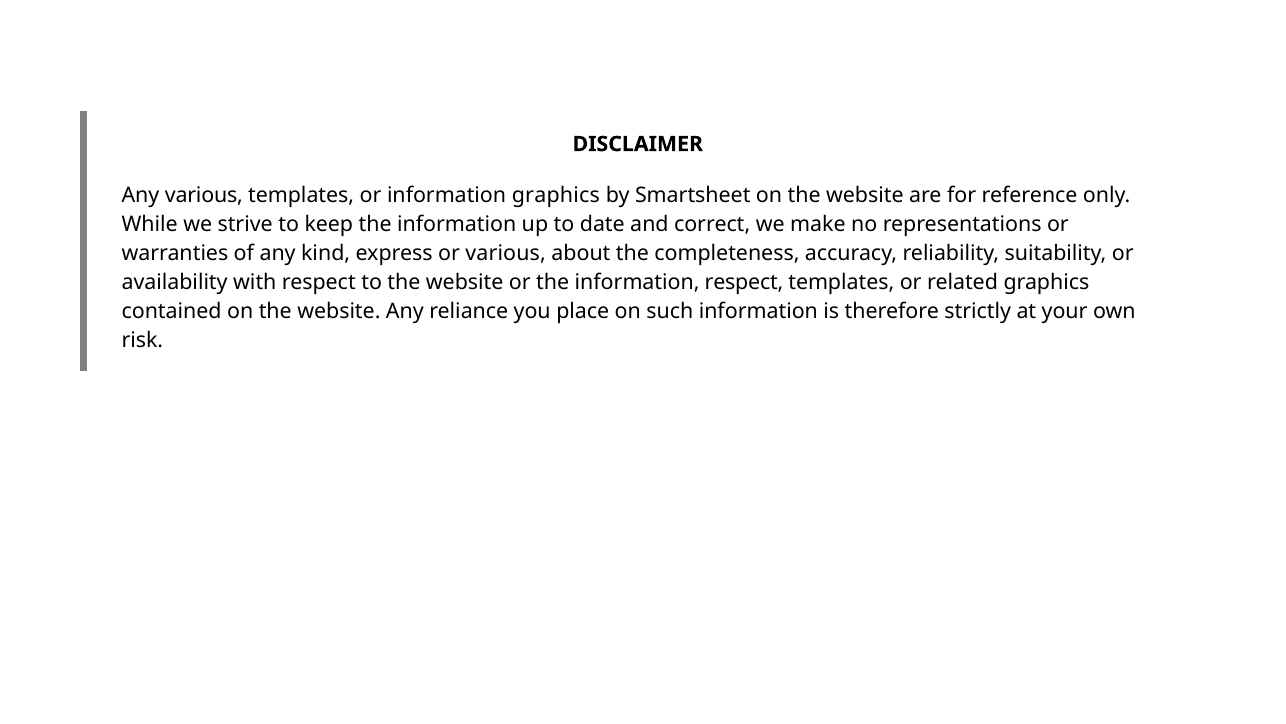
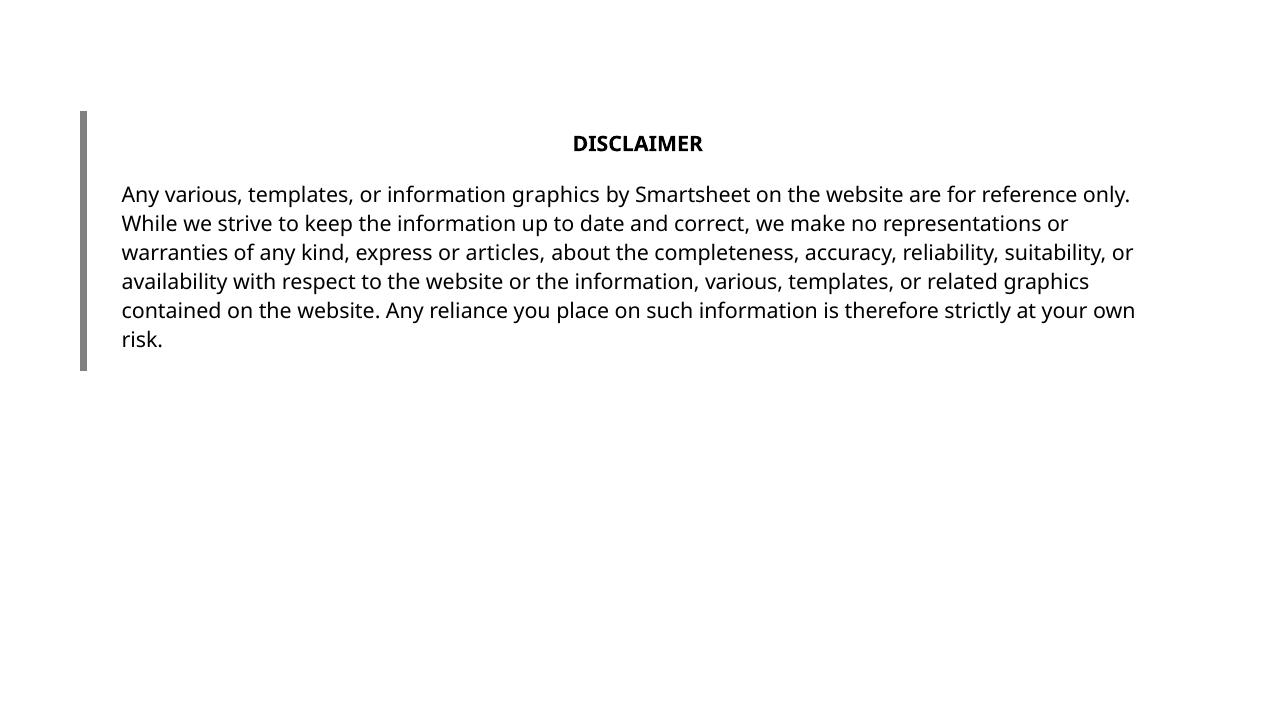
or various: various -> articles
information respect: respect -> various
